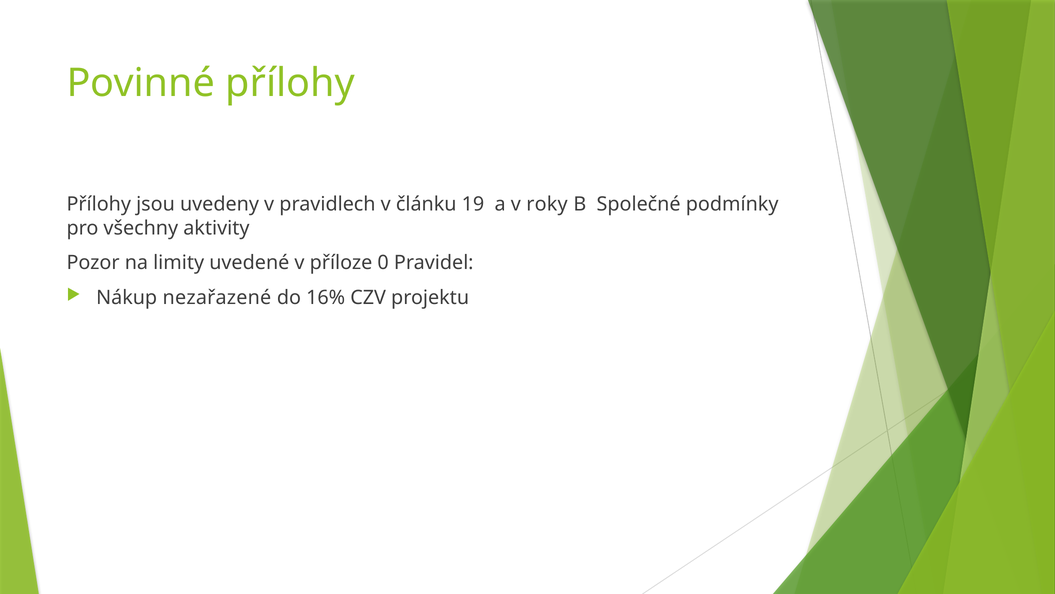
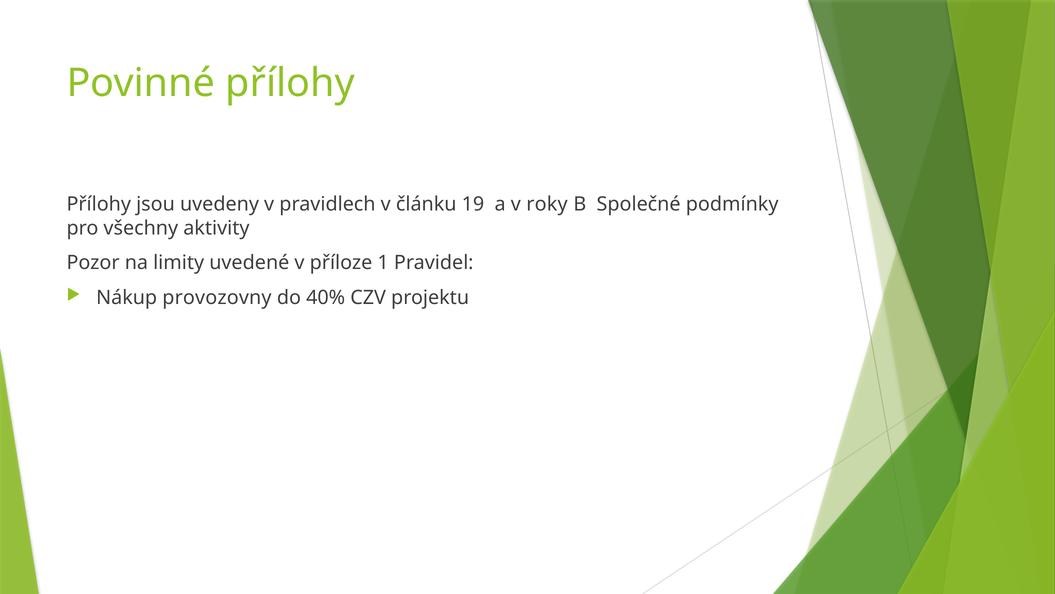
0: 0 -> 1
nezařazené: nezařazené -> provozovny
16%: 16% -> 40%
